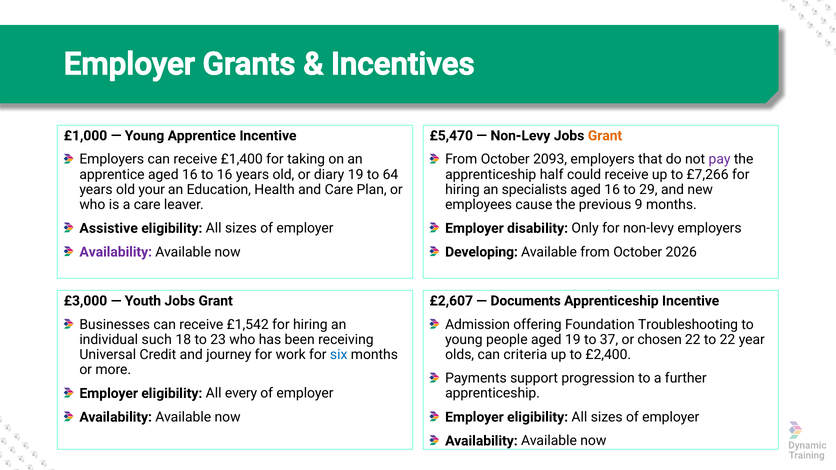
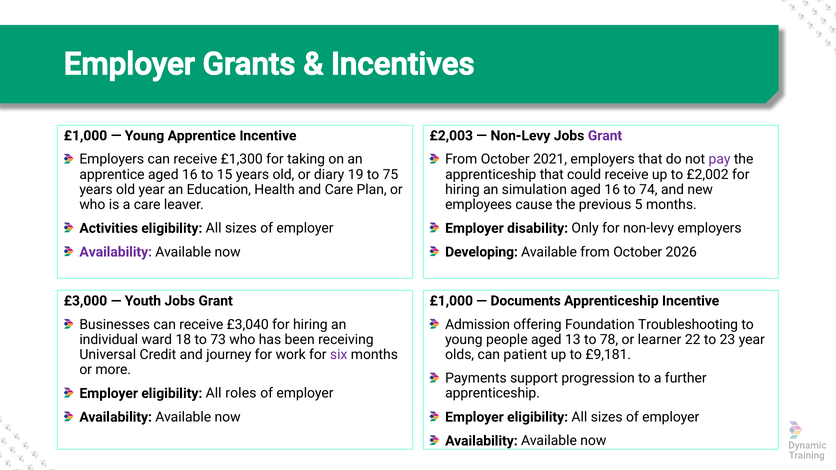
£5,470: £5,470 -> £2,003
Grant at (605, 136) colour: orange -> purple
£1,400: £1,400 -> £1,300
2093: 2093 -> 2021
to 16: 16 -> 15
64: 64 -> 75
apprenticeship half: half -> that
£7,266: £7,266 -> £2,002
old your: your -> year
specialists: specialists -> simulation
29: 29 -> 74
9: 9 -> 5
Assistive: Assistive -> Activities
£2,607 at (451, 301): £2,607 -> £1,000
£1,542: £1,542 -> £3,040
such: such -> ward
23: 23 -> 73
aged 19: 19 -> 13
37: 37 -> 78
chosen: chosen -> learner
to 22: 22 -> 23
six colour: blue -> purple
criteria: criteria -> patient
£2,400: £2,400 -> £9,181
every: every -> roles
